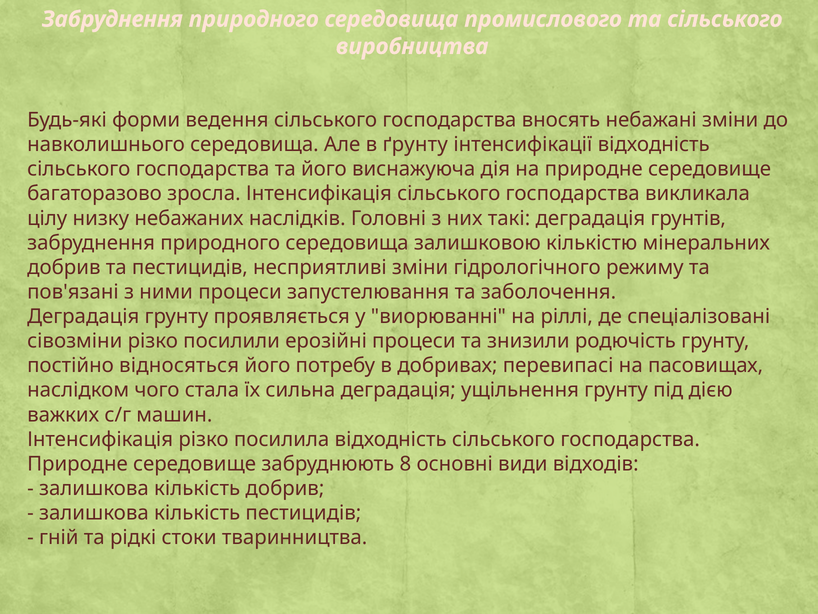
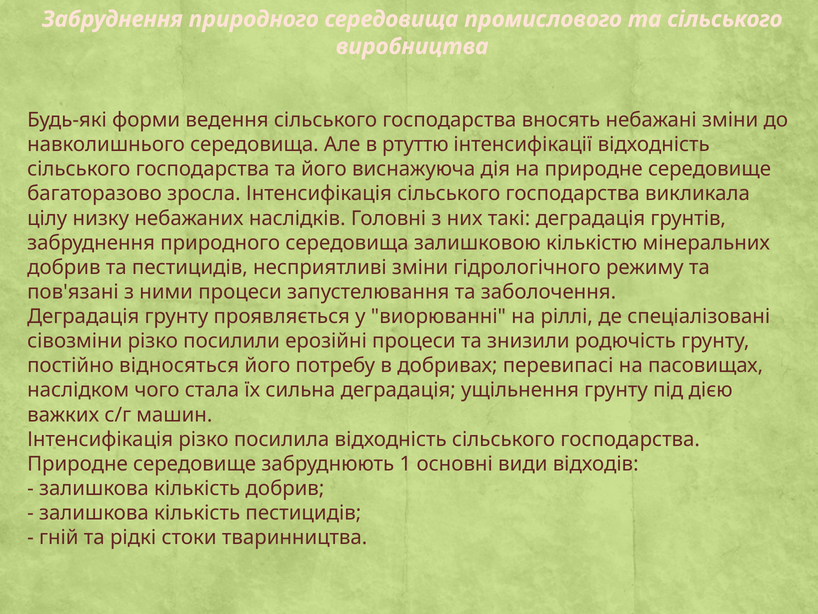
ґрунту: ґрунту -> ртуттю
8: 8 -> 1
